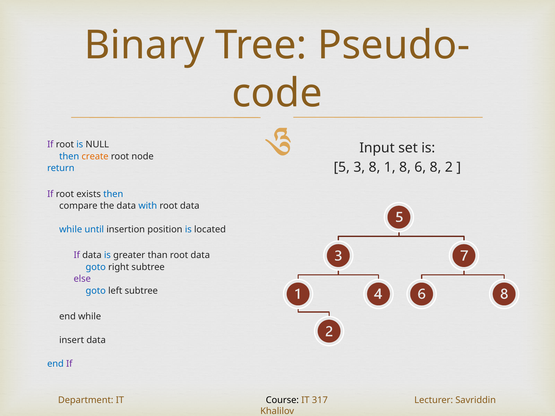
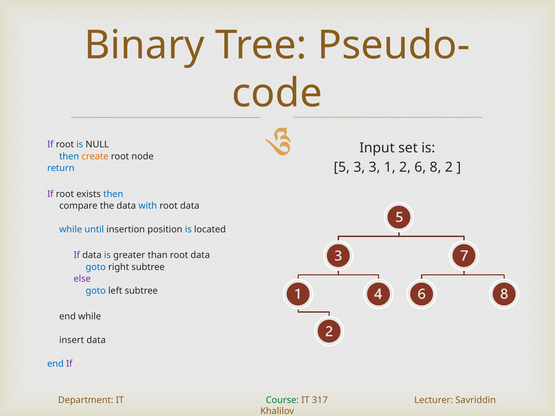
3 8: 8 -> 3
1 8: 8 -> 2
Course colour: black -> green
